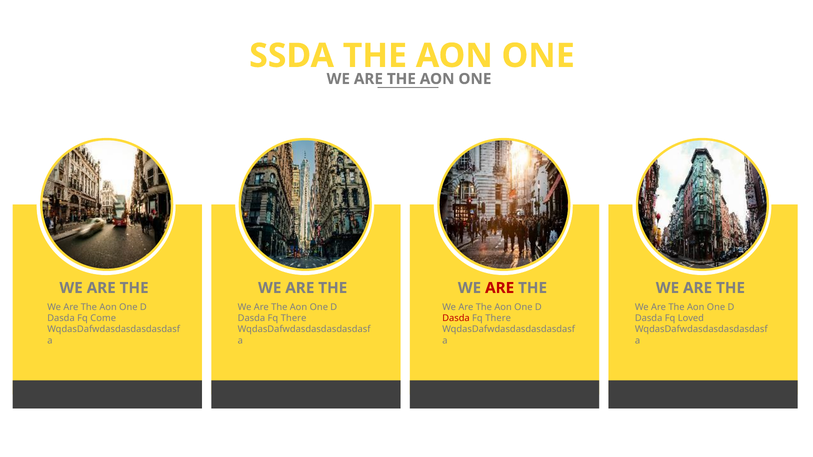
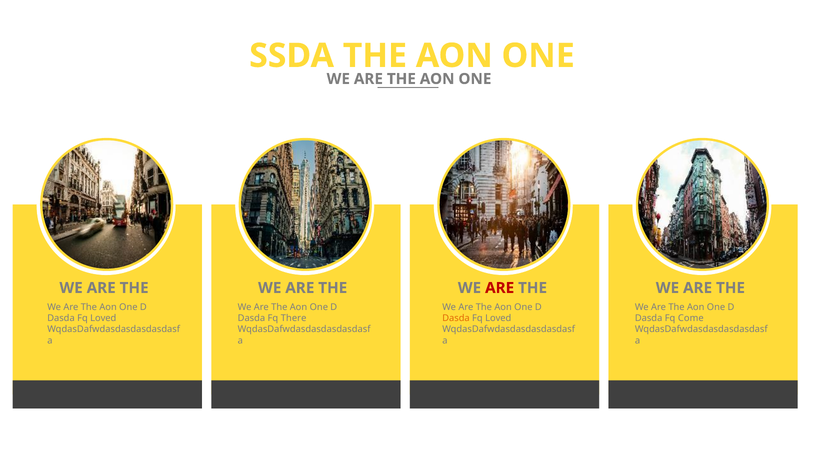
Come at (103, 318): Come -> Loved
Dasda at (456, 318) colour: red -> orange
There at (498, 318): There -> Loved
Loved: Loved -> Come
